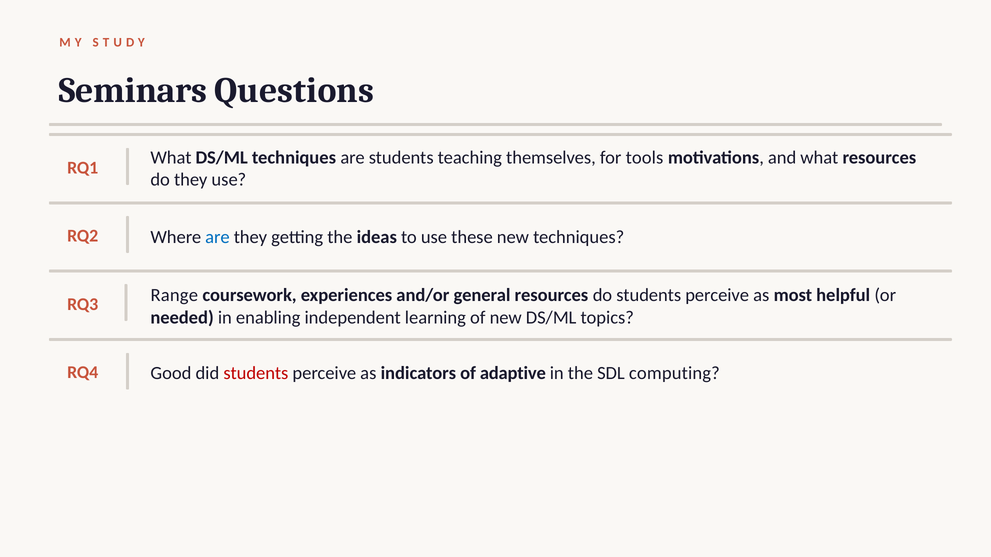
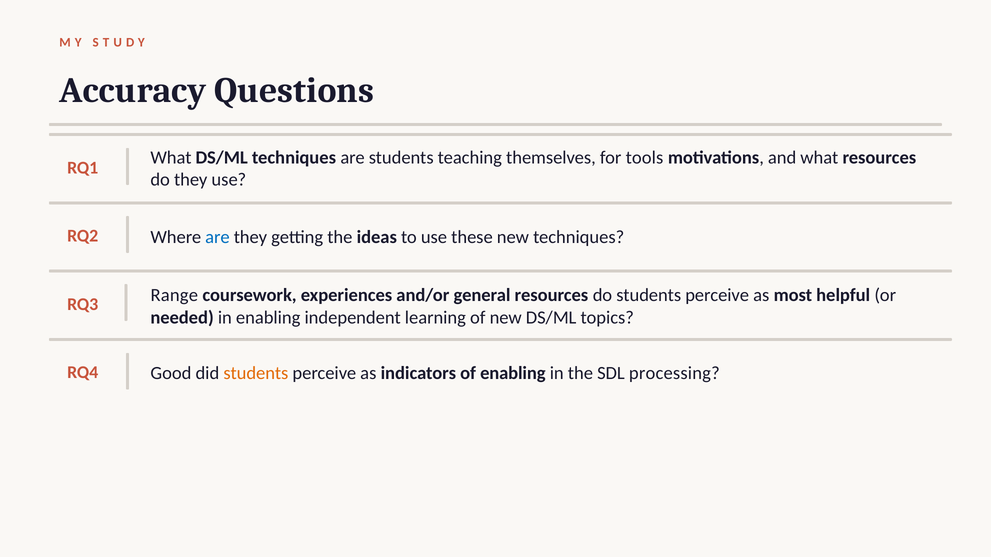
Seminars: Seminars -> Accuracy
students at (256, 373) colour: red -> orange
of adaptive: adaptive -> enabling
computing: computing -> processing
